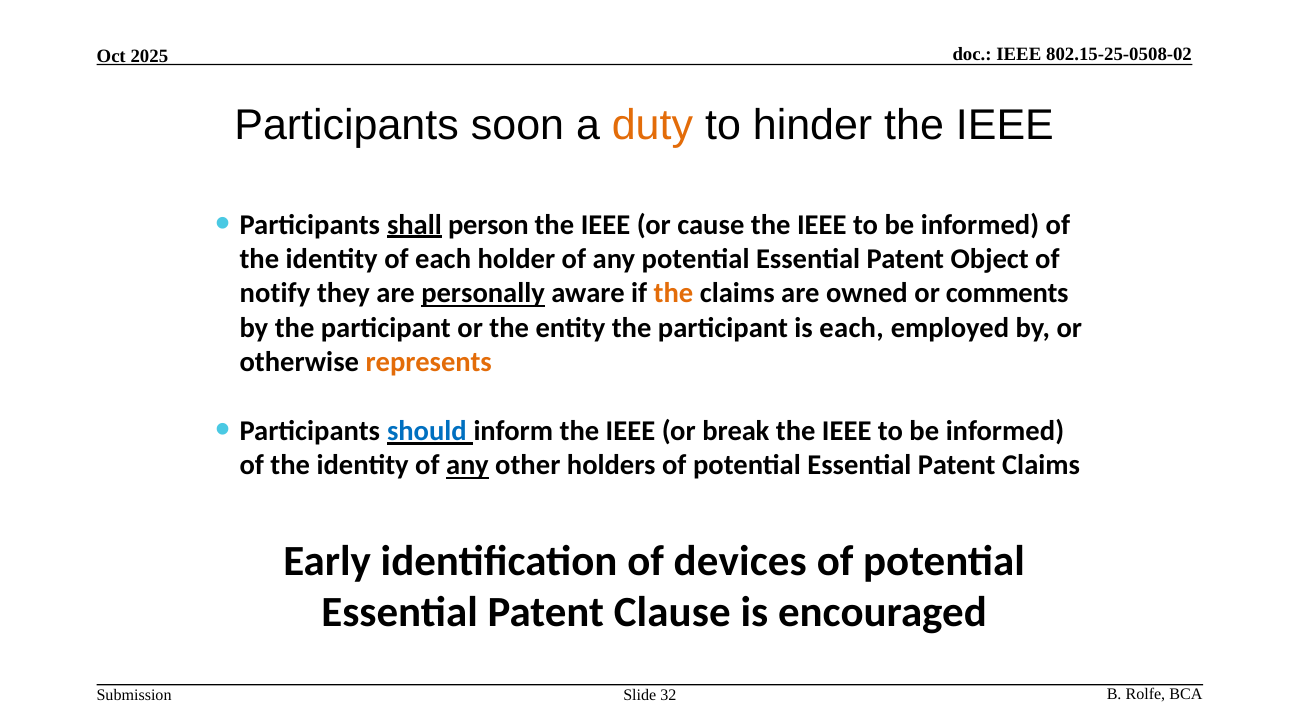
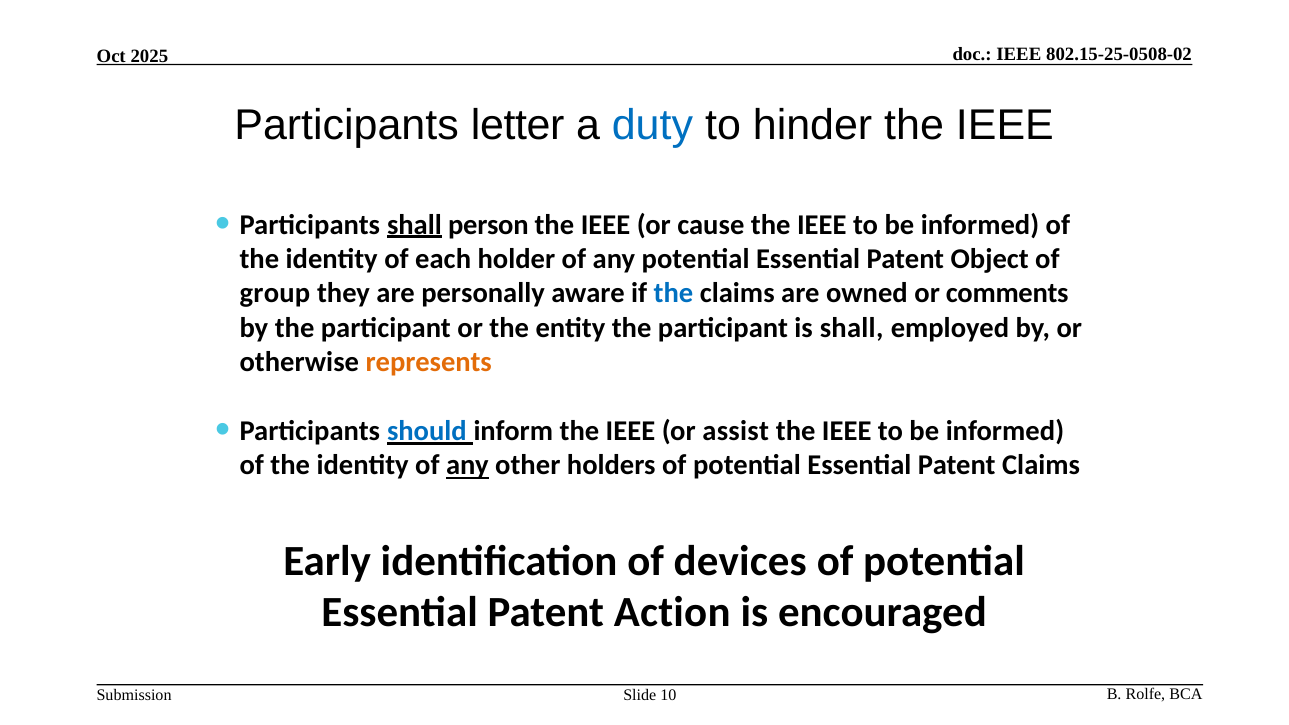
soon: soon -> letter
duty colour: orange -> blue
notify: notify -> group
personally underline: present -> none
the at (673, 293) colour: orange -> blue
is each: each -> shall
break: break -> assist
Clause: Clause -> Action
32: 32 -> 10
